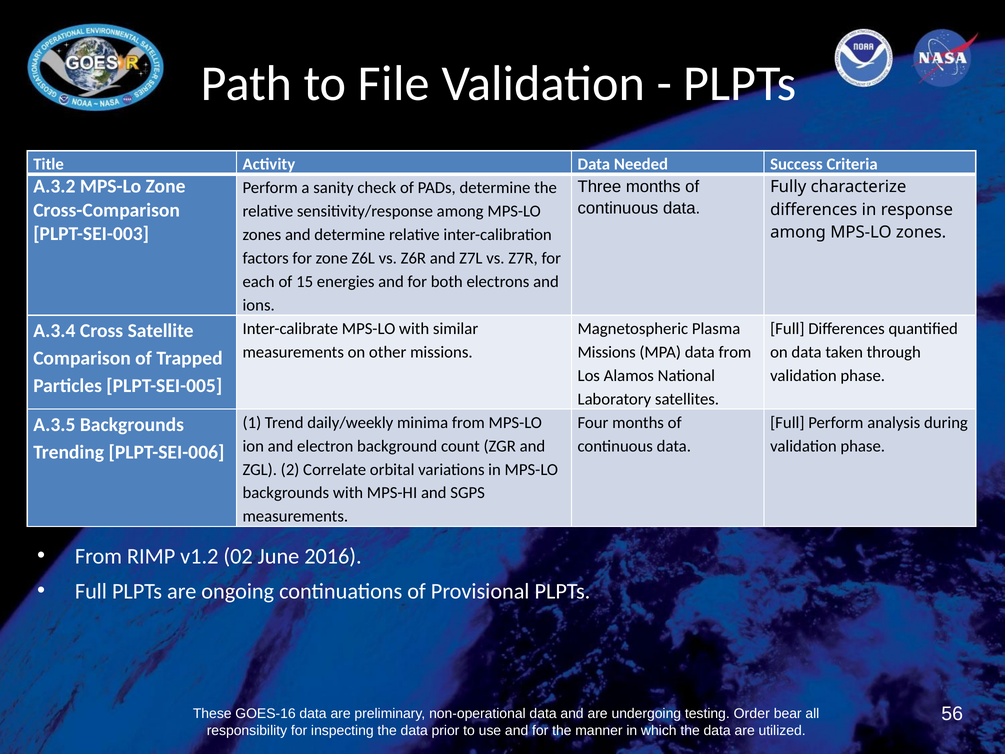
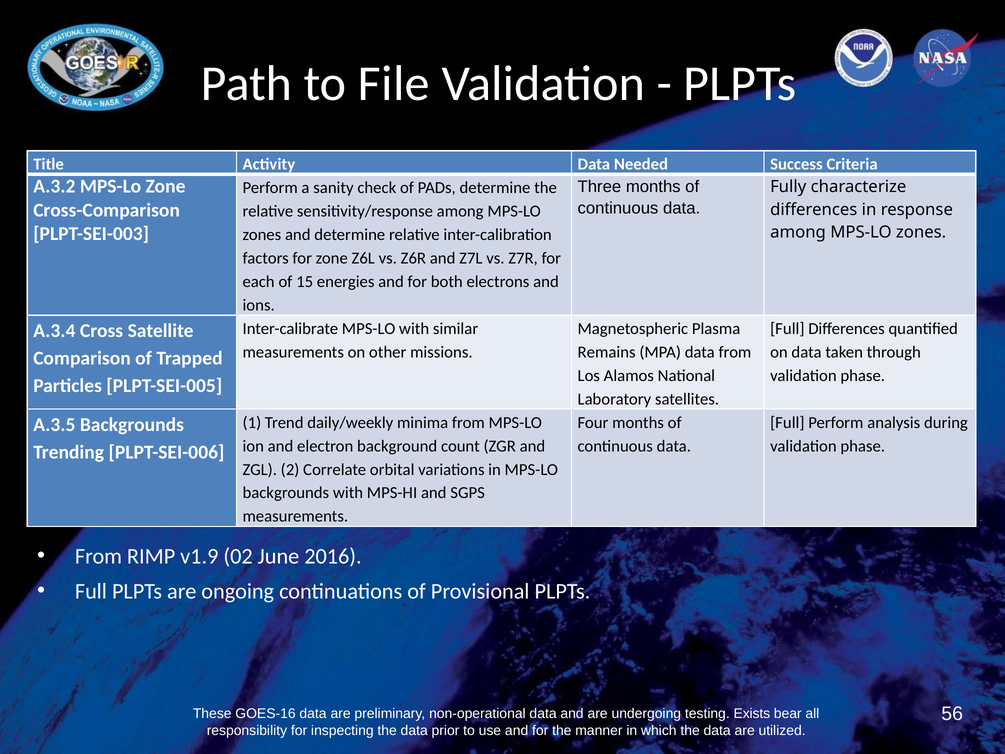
Missions at (607, 352): Missions -> Remains
v1.2: v1.2 -> v1.9
Order: Order -> Exists
